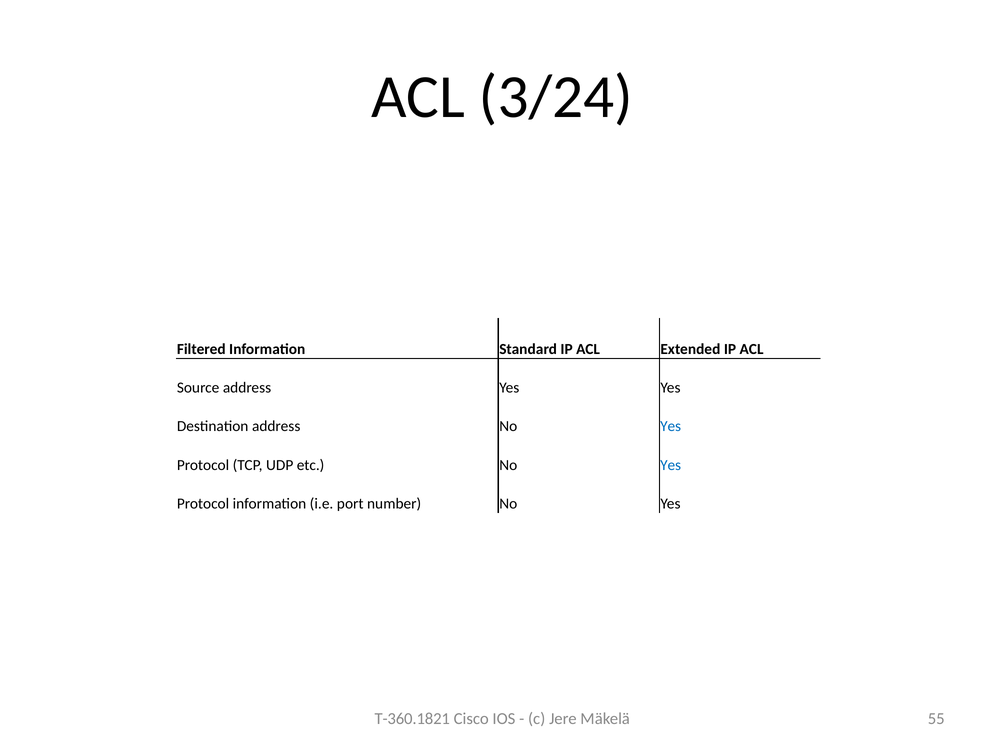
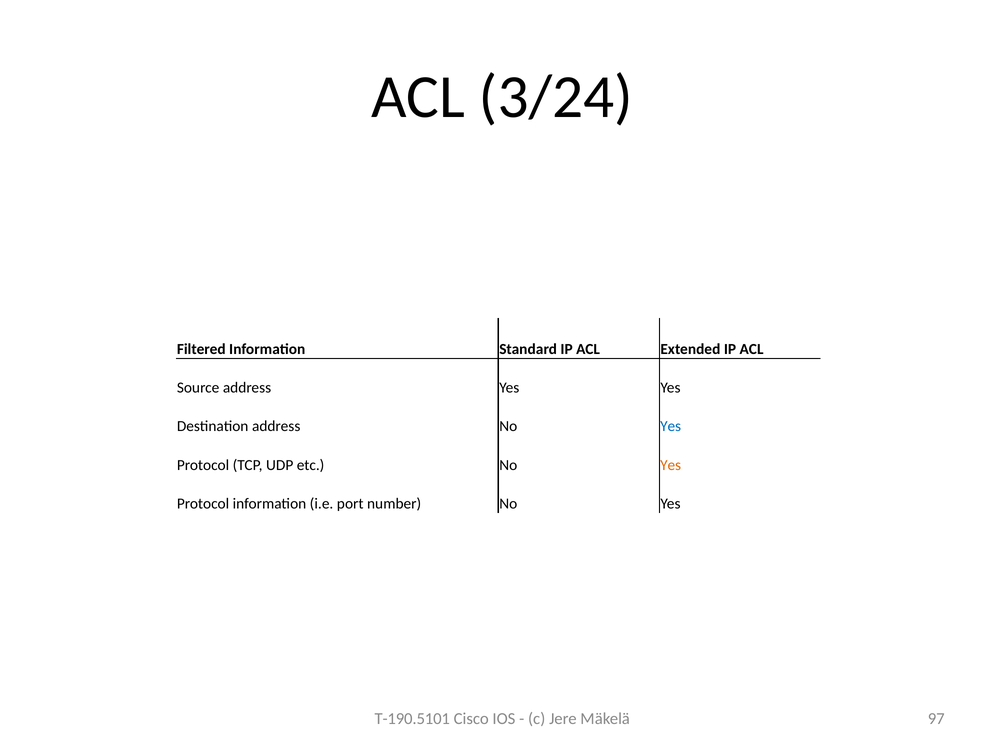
Yes at (671, 466) colour: blue -> orange
T-360.1821: T-360.1821 -> T-190.5101
55: 55 -> 97
